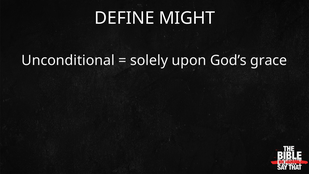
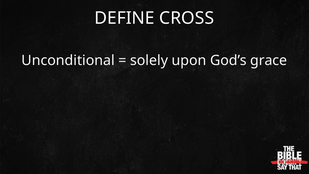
MIGHT: MIGHT -> CROSS
